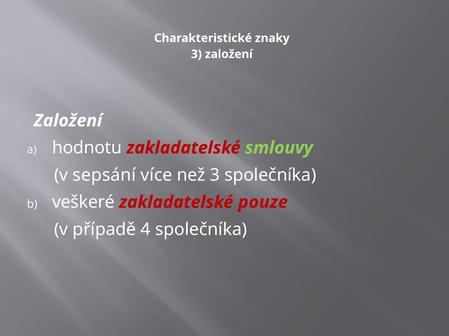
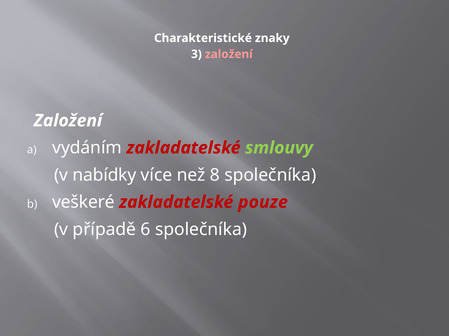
založení at (229, 54) colour: white -> pink
hodnotu: hodnotu -> vydáním
sepsání: sepsání -> nabídky
než 3: 3 -> 8
4: 4 -> 6
